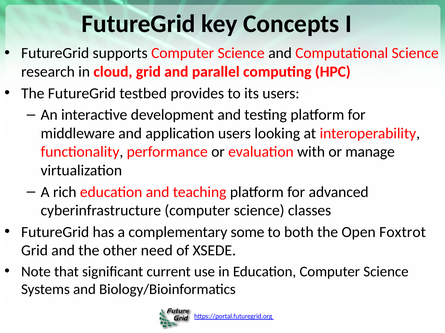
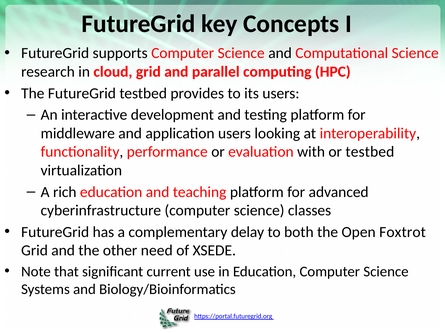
or manage: manage -> testbed
some: some -> delay
